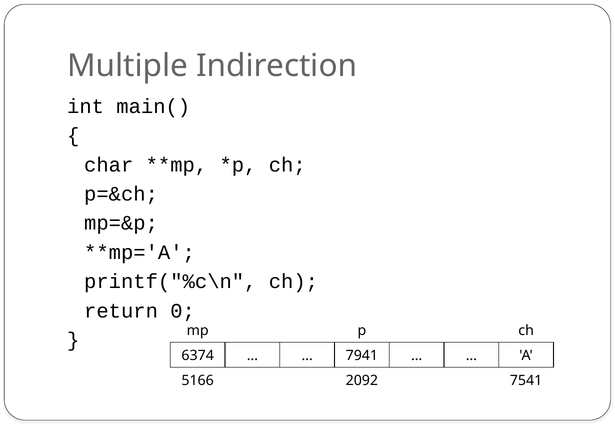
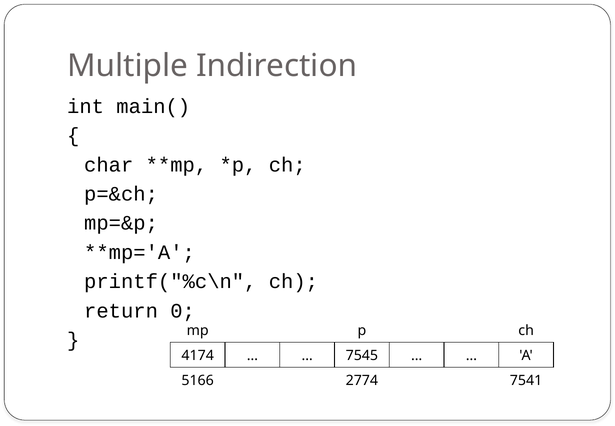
6374: 6374 -> 4174
7941: 7941 -> 7545
2092: 2092 -> 2774
